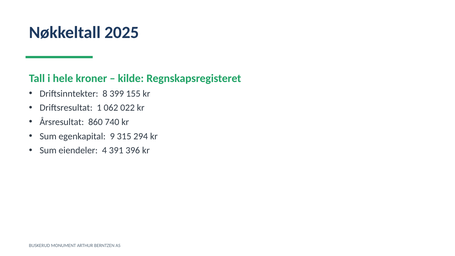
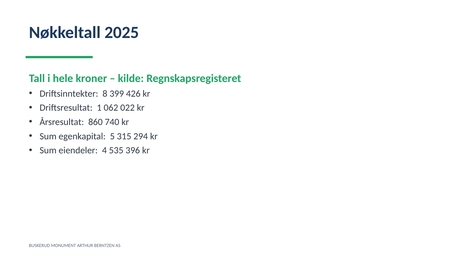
155: 155 -> 426
9: 9 -> 5
391: 391 -> 535
